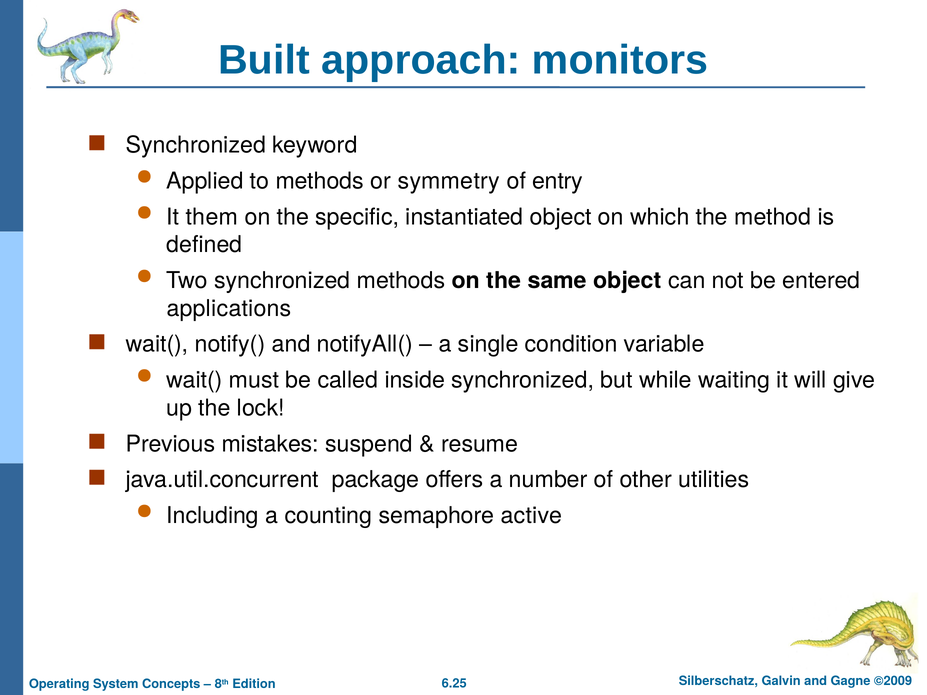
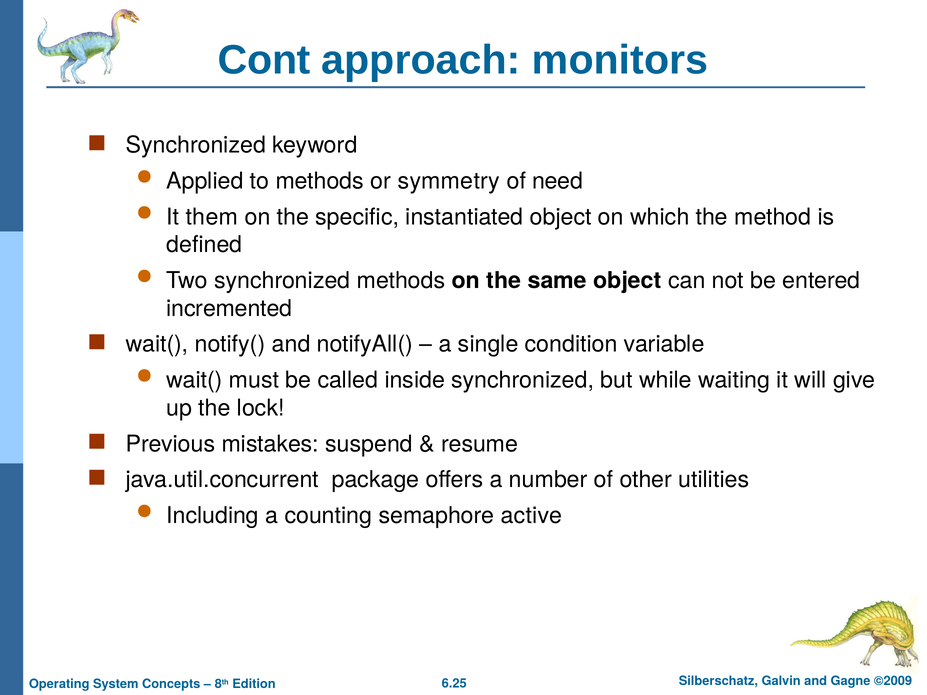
Built: Built -> Cont
entry: entry -> need
applications: applications -> incremented
